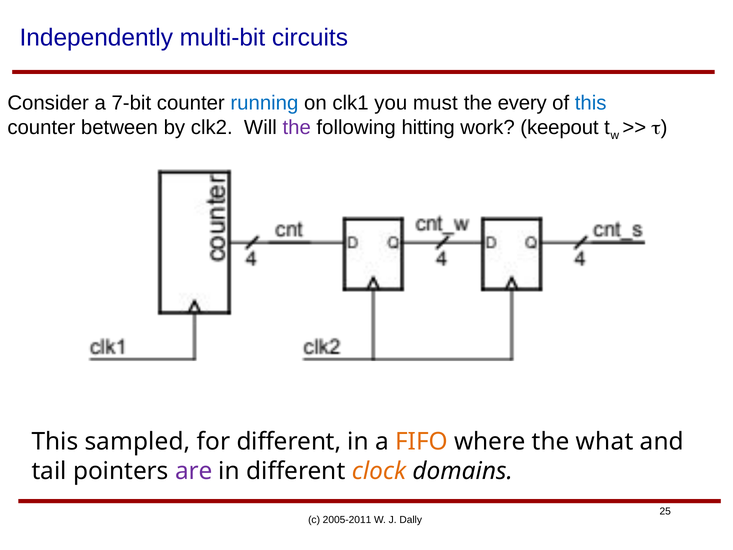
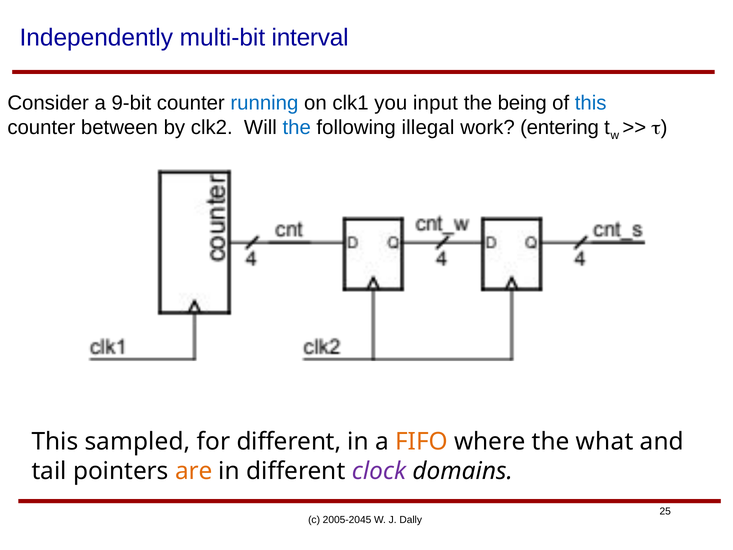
circuits: circuits -> interval
7-bit: 7-bit -> 9-bit
must: must -> input
every: every -> being
the at (297, 127) colour: purple -> blue
hitting: hitting -> illegal
keepout: keepout -> entering
are colour: purple -> orange
clock colour: orange -> purple
2005-2011: 2005-2011 -> 2005-2045
